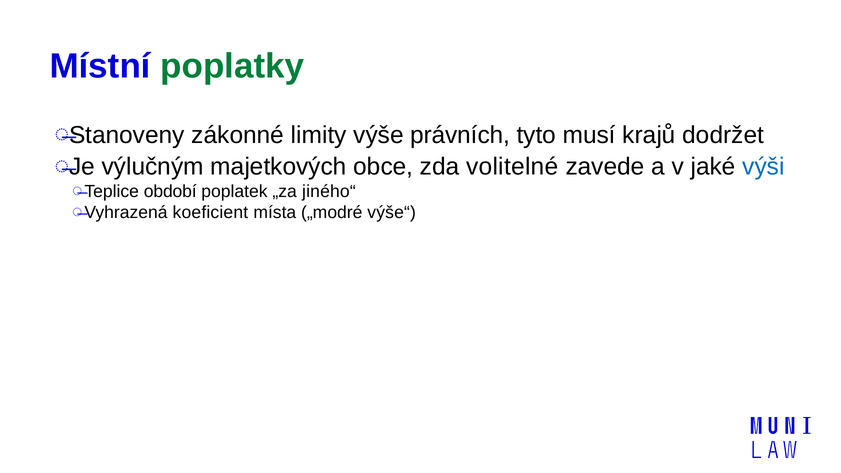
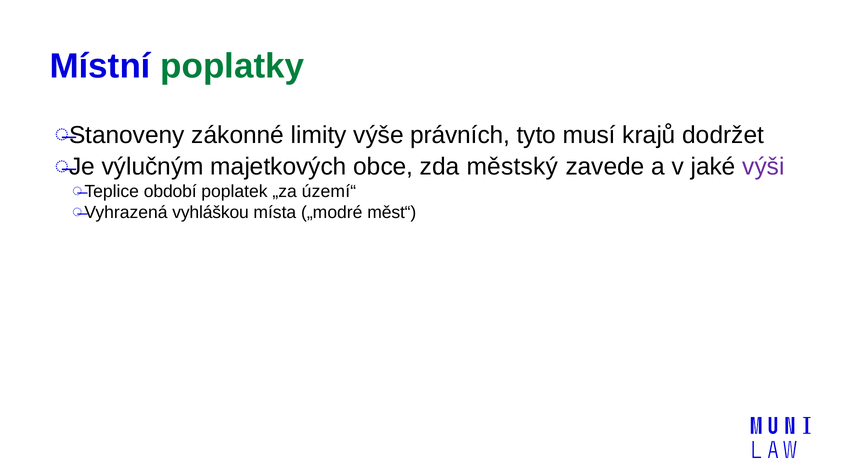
volitelné: volitelné -> městský
výši colour: blue -> purple
jiného“: jiného“ -> území“
koeficient: koeficient -> vyhláškou
výše“: výše“ -> měst“
